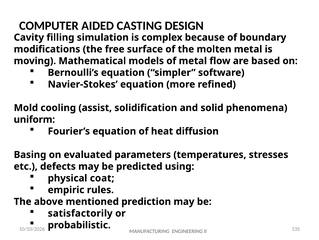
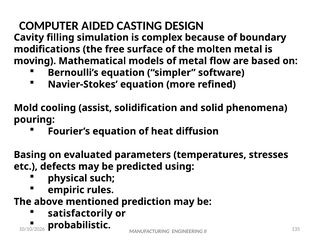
uniform: uniform -> pouring
coat: coat -> such
